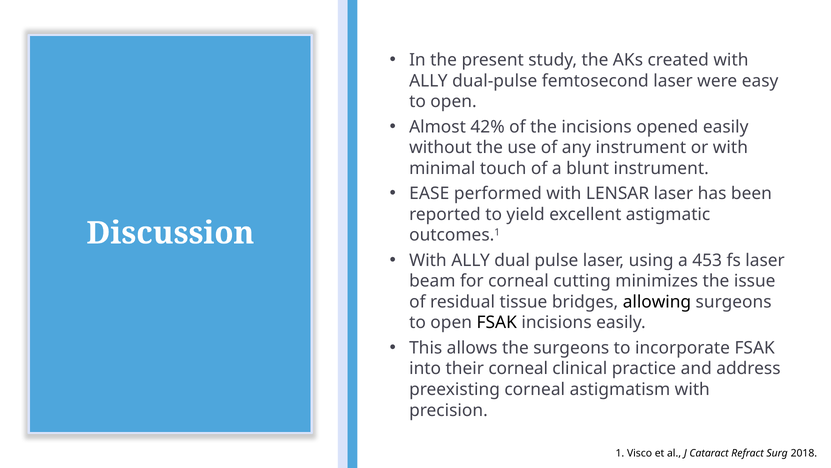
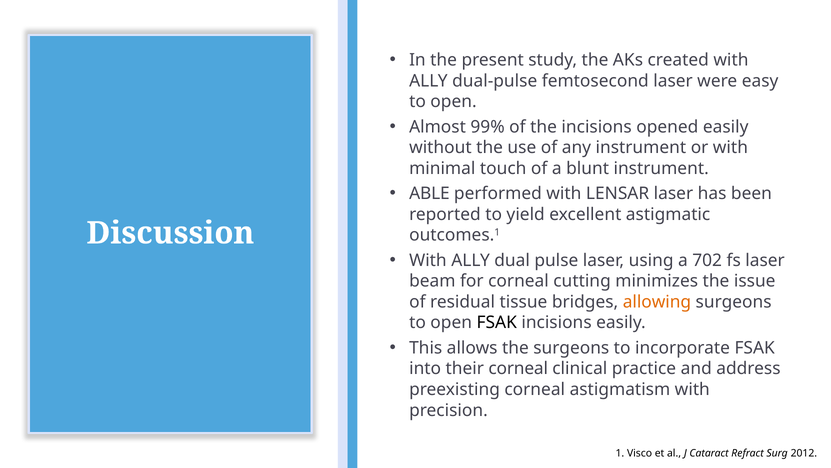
42%: 42% -> 99%
EASE: EASE -> ABLE
453: 453 -> 702
allowing colour: black -> orange
2018: 2018 -> 2012
